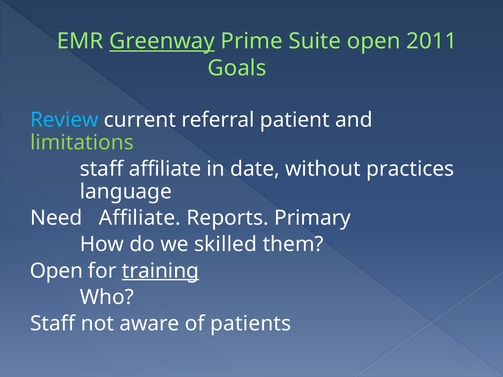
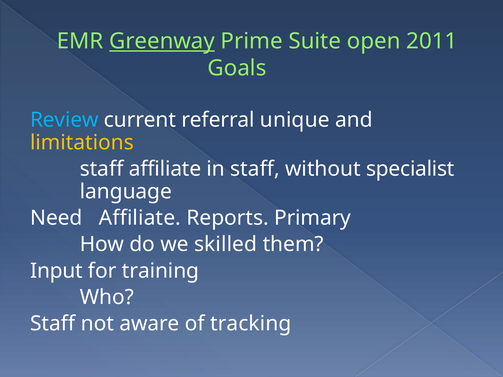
patient: patient -> unique
limitations colour: light green -> yellow
in date: date -> staff
practices: practices -> specialist
Open at (56, 271): Open -> Input
training underline: present -> none
patients: patients -> tracking
